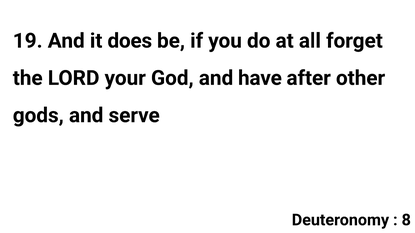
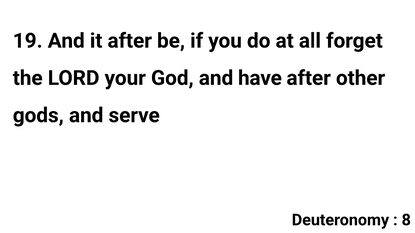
it does: does -> after
